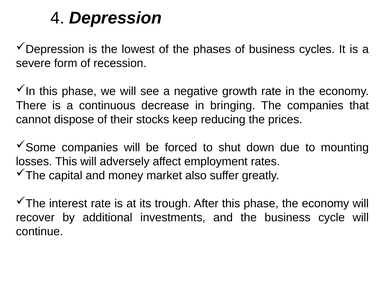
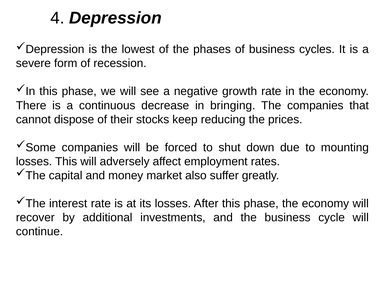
its trough: trough -> losses
